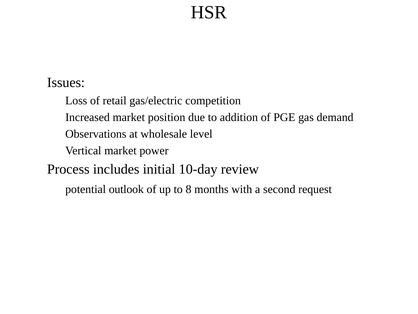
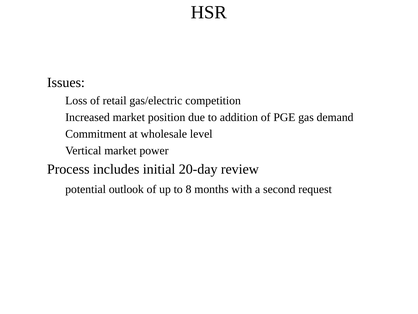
Observations: Observations -> Commitment
10-day: 10-day -> 20-day
